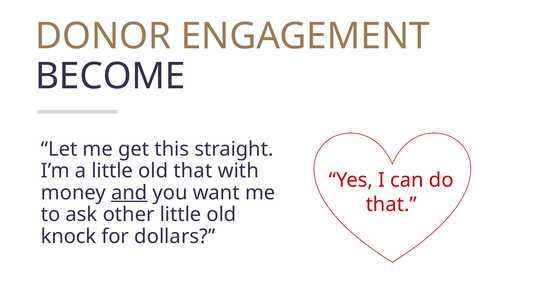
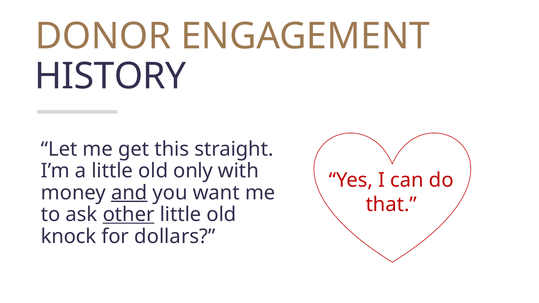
BECOME: BECOME -> HISTORY
old that: that -> only
other underline: none -> present
